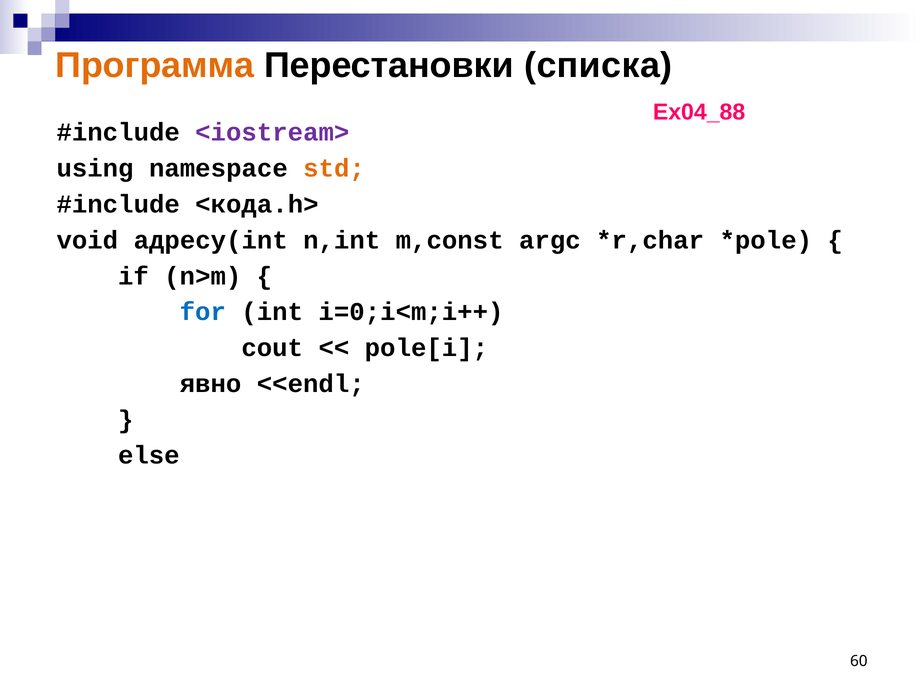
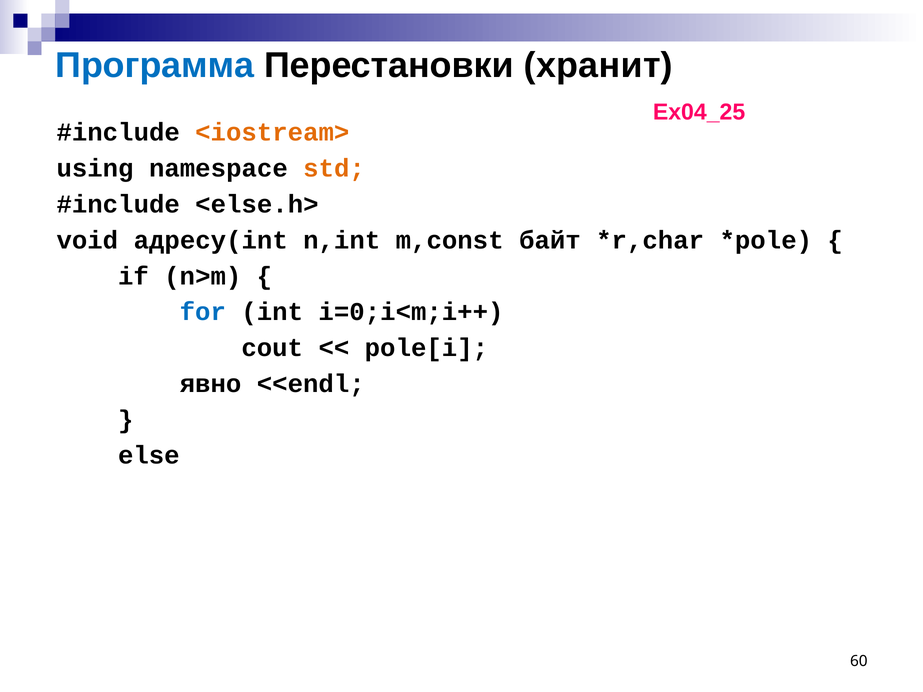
Программа colour: orange -> blue
списка: списка -> хранит
Ex04_88: Ex04_88 -> Ex04_25
<iostream> colour: purple -> orange
<кода.h>: <кода.h> -> <else.h>
argc: argc -> байт
